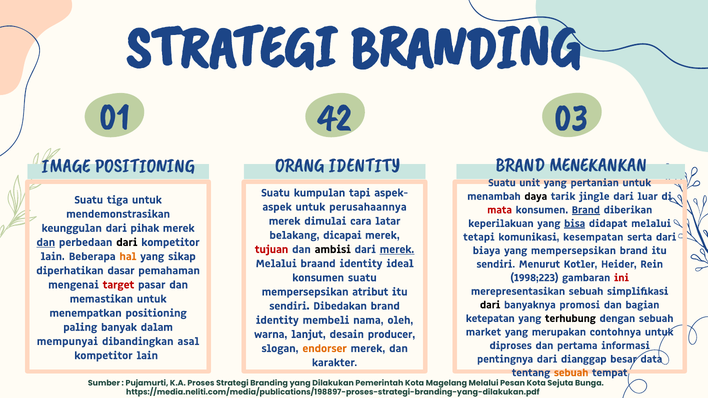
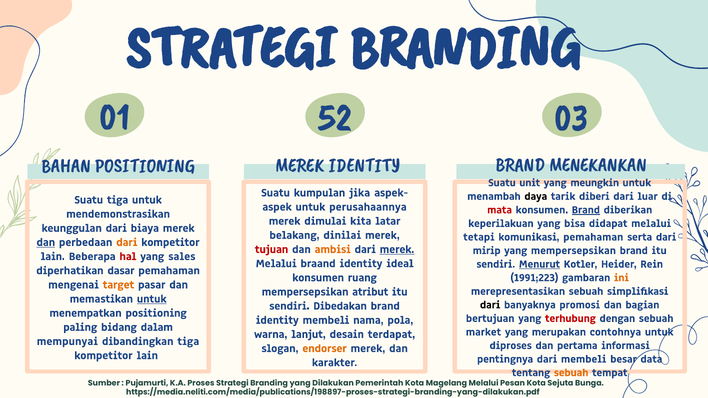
42: 42 -> 52
ORANG at (300, 165): ORANG -> MEREK
IMAGE: IMAGE -> BAHAN
pertanian: pertanian -> meungkin
tapi: tapi -> jika
jingle: jingle -> diberi
cara: cara -> kita
bisa underline: present -> none
pihak: pihak -> biaya
dicapai: dicapai -> dinilai
komunikasi kesempatan: kesempatan -> pemahaman
dari at (127, 242) colour: black -> orange
ambisi colour: black -> orange
biaya: biaya -> mirip
hal colour: orange -> red
sikap: sikap -> sales
Menurut underline: none -> present
konsumen suatu: suatu -> ruang
1998;223: 1998;223 -> 1991;223
ini colour: red -> orange
target colour: red -> orange
untuk at (152, 299) underline: none -> present
ketepatan: ketepatan -> bertujuan
terhubung colour: black -> red
oleh: oleh -> pola
banyak: banyak -> bidang
producer: producer -> terdapat
dibandingkan asal: asal -> tiga
dari dianggap: dianggap -> membeli
